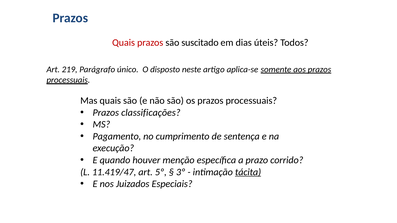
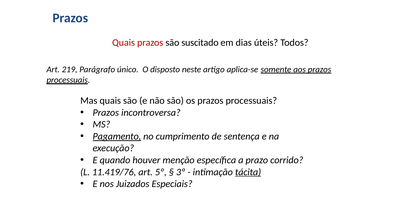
classificações: classificações -> incontroversa
Pagamento underline: none -> present
11.419/47: 11.419/47 -> 11.419/76
